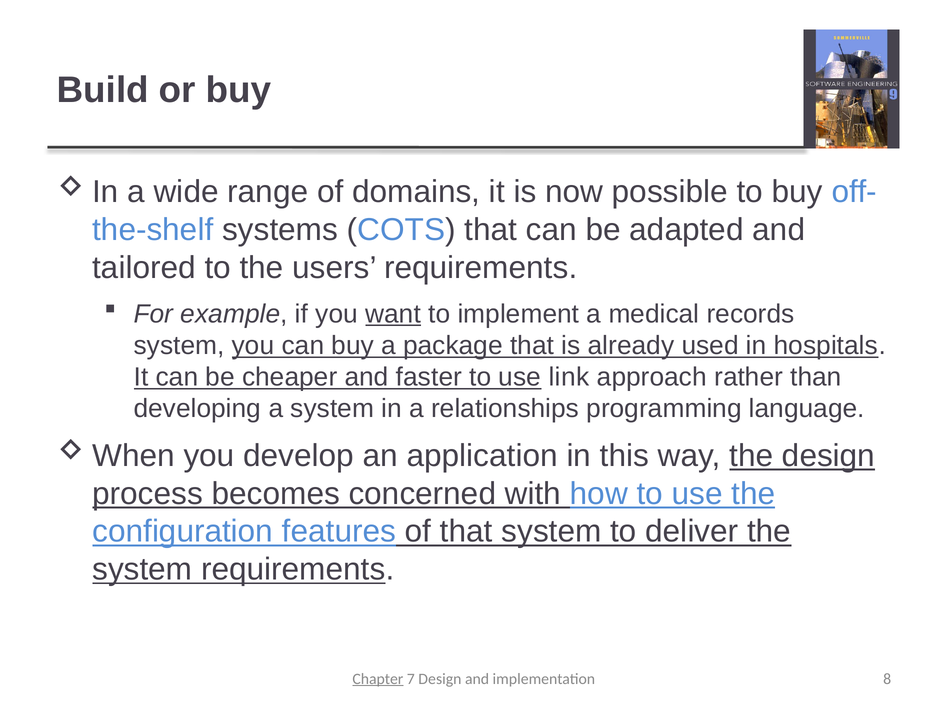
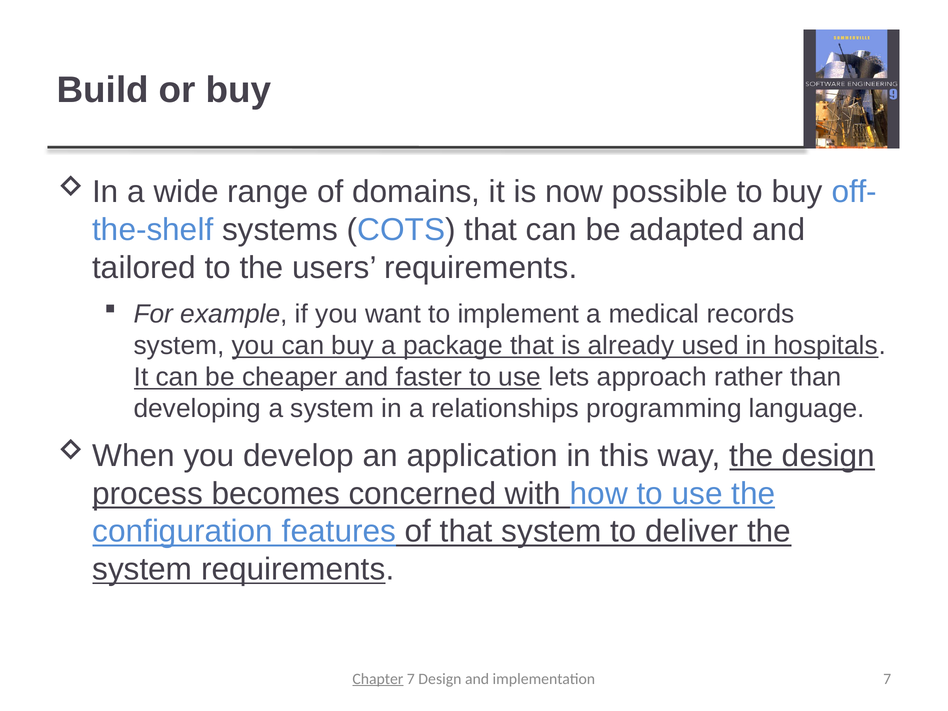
want underline: present -> none
link: link -> lets
implementation 8: 8 -> 7
